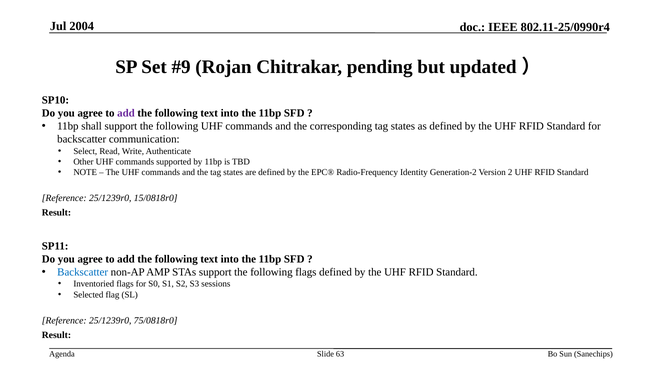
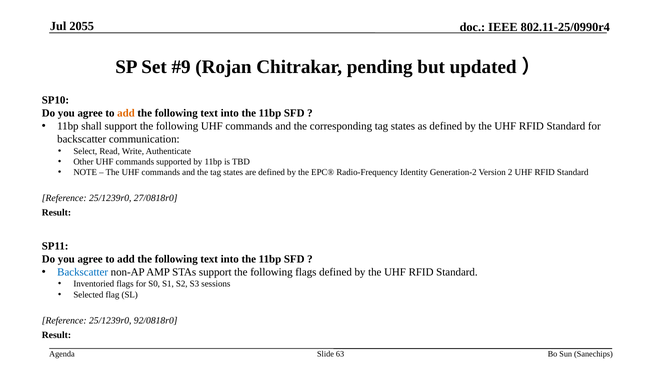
2004: 2004 -> 2055
add at (126, 113) colour: purple -> orange
15/0818r0: 15/0818r0 -> 27/0818r0
75/0818r0: 75/0818r0 -> 92/0818r0
